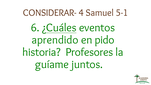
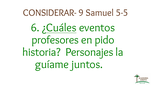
4: 4 -> 9
5-1: 5-1 -> 5-5
aprendido: aprendido -> profesores
Profesores: Profesores -> Personajes
